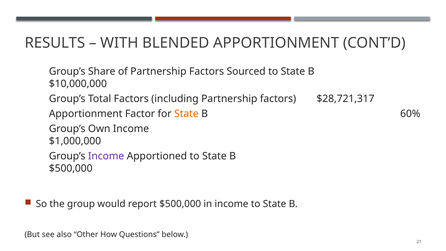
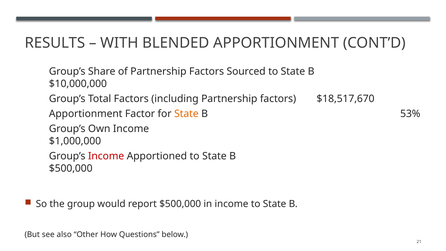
$28,721,317: $28,721,317 -> $18,517,670
60%: 60% -> 53%
Income at (106, 156) colour: purple -> red
